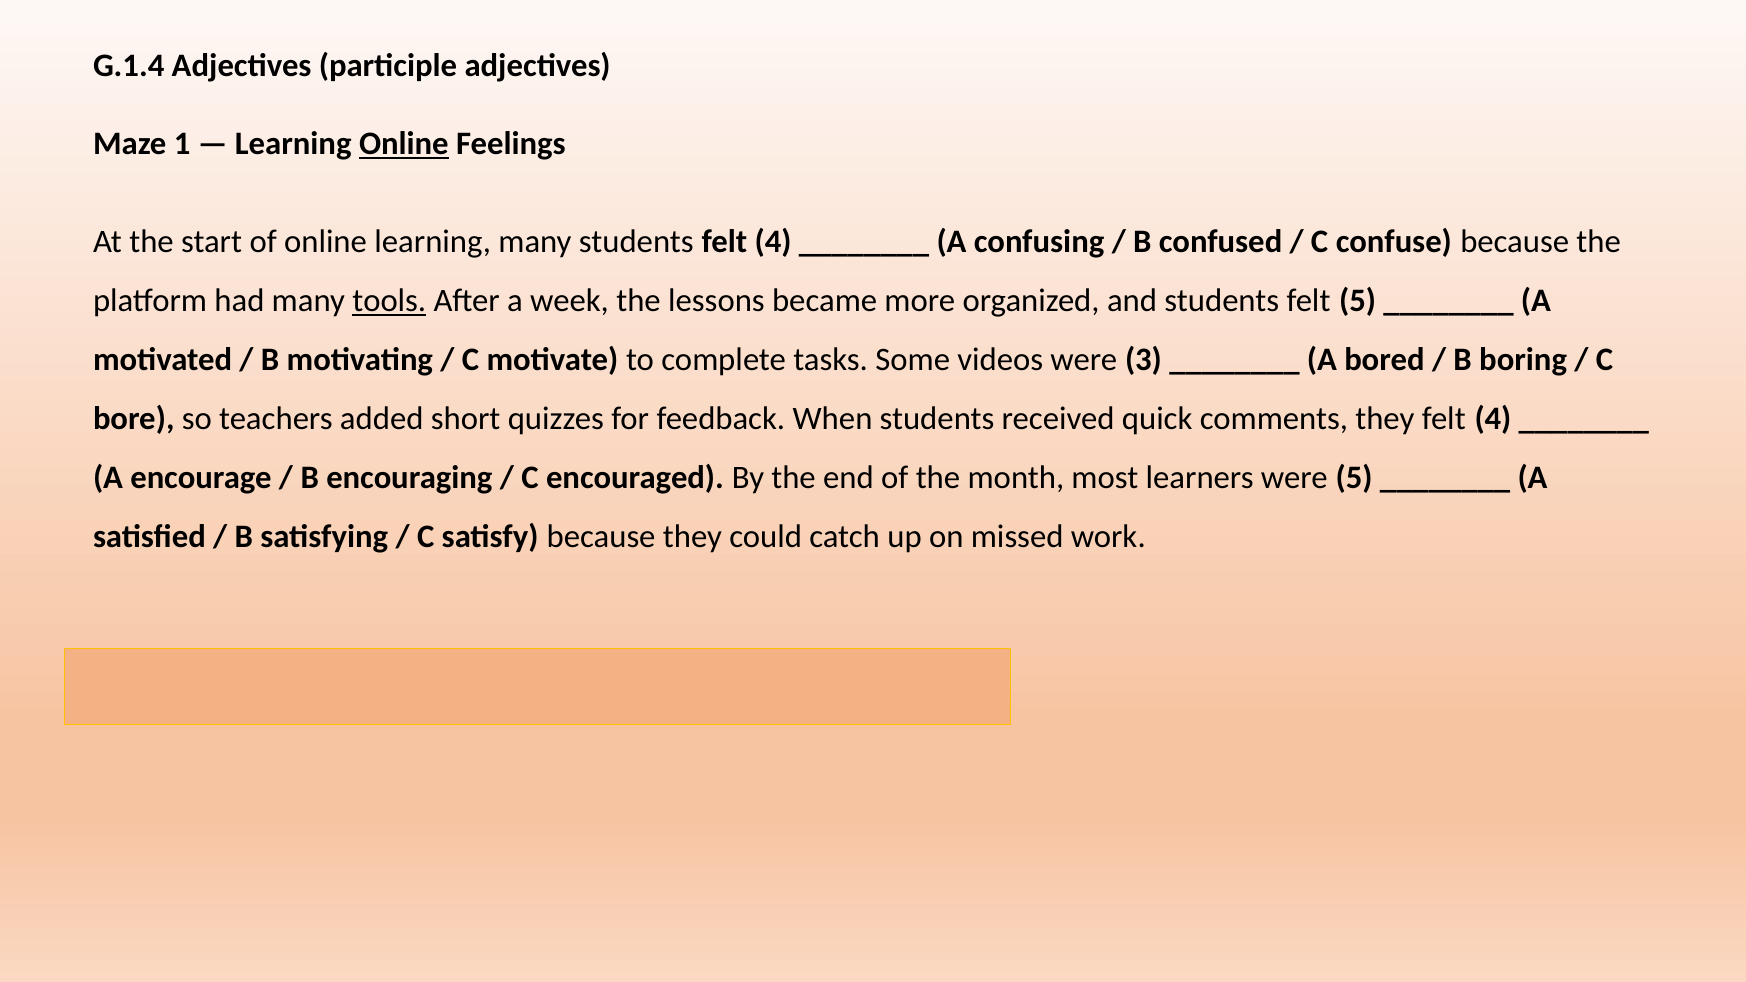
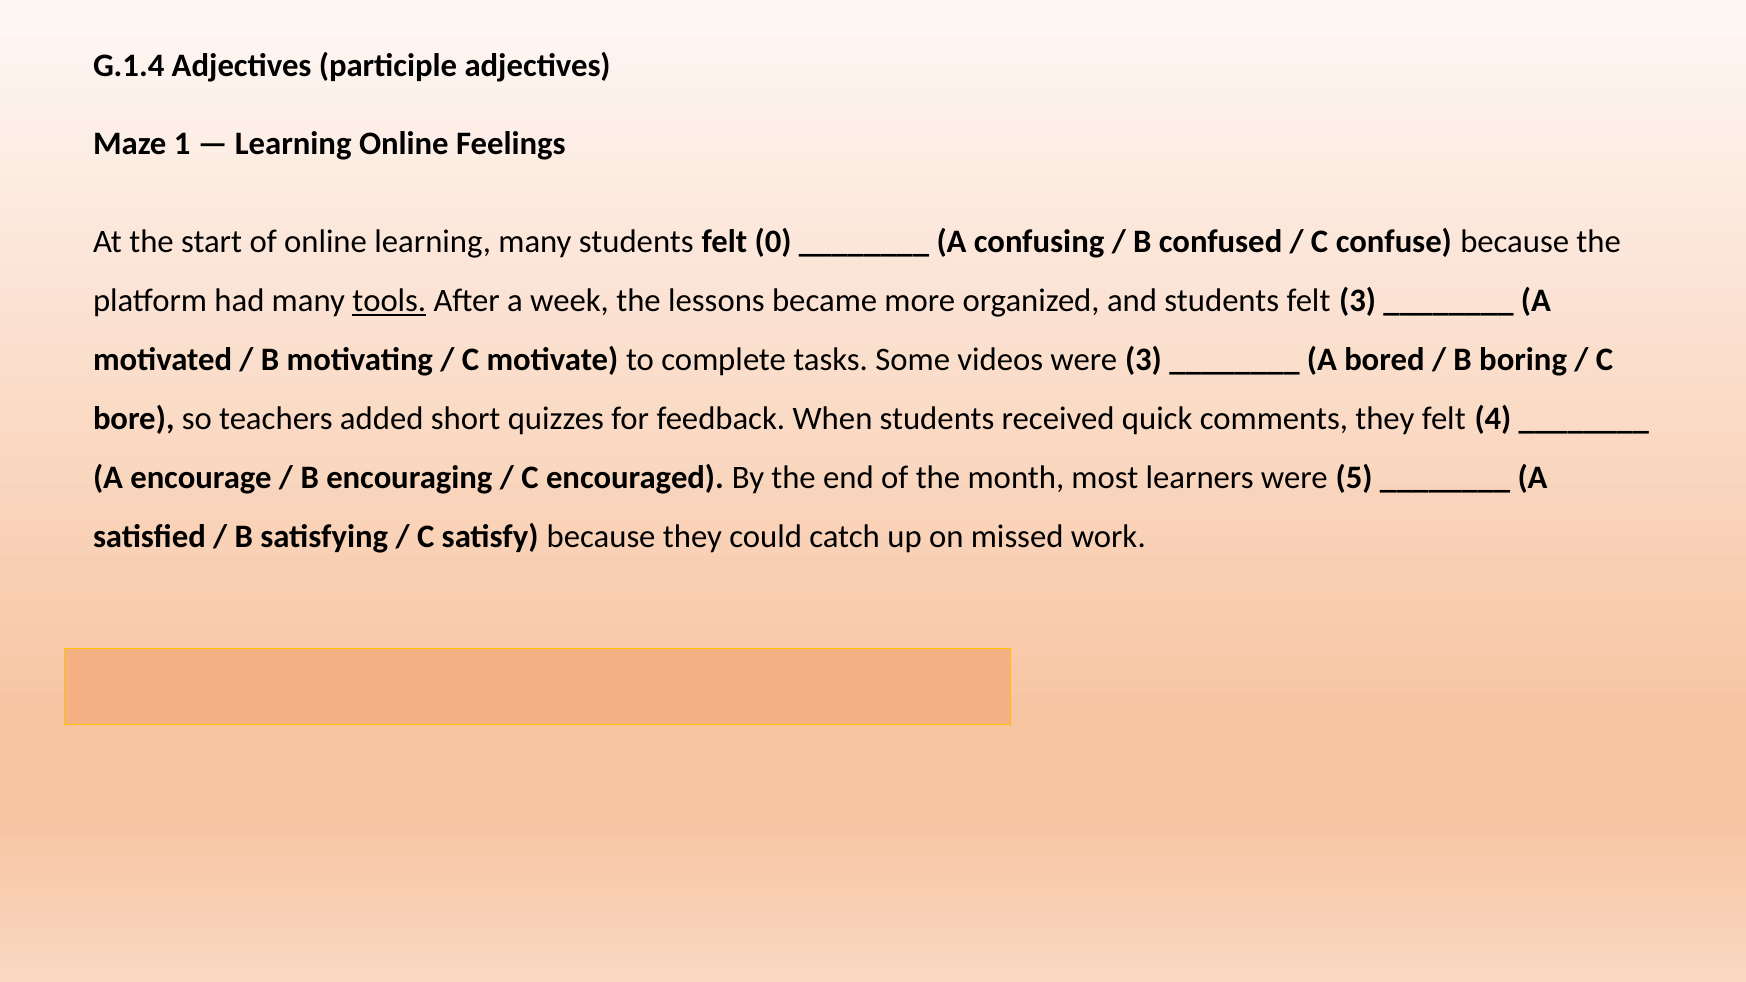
Online at (404, 144) underline: present -> none
students felt 4: 4 -> 0
felt 5: 5 -> 3
